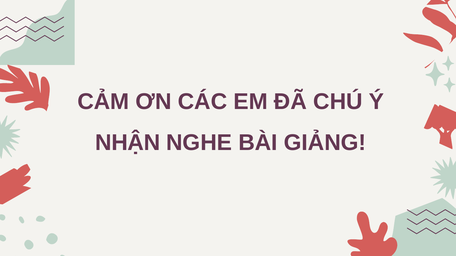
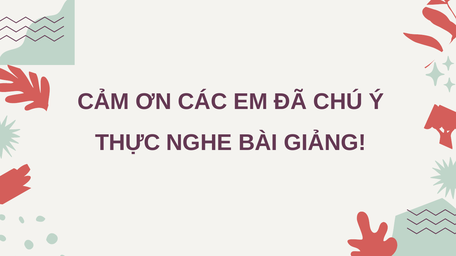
NHẬN: NHẬN -> THỰC
